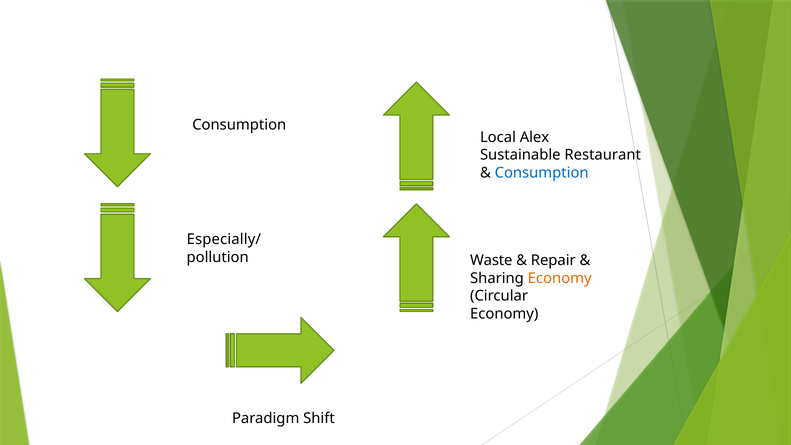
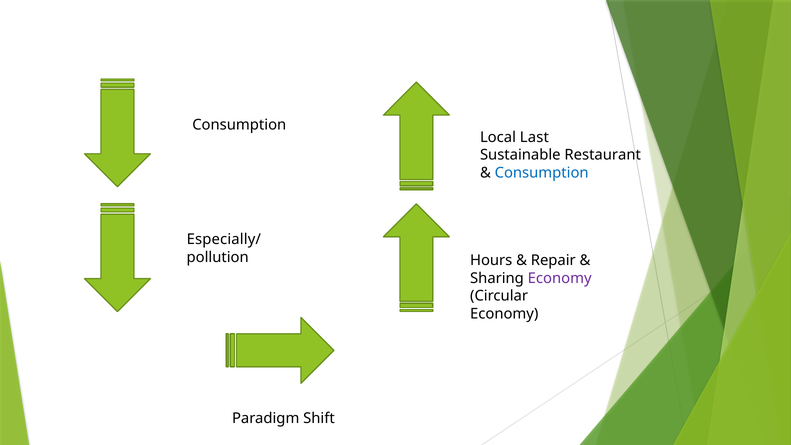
Alex: Alex -> Last
Waste: Waste -> Hours
Economy at (560, 278) colour: orange -> purple
